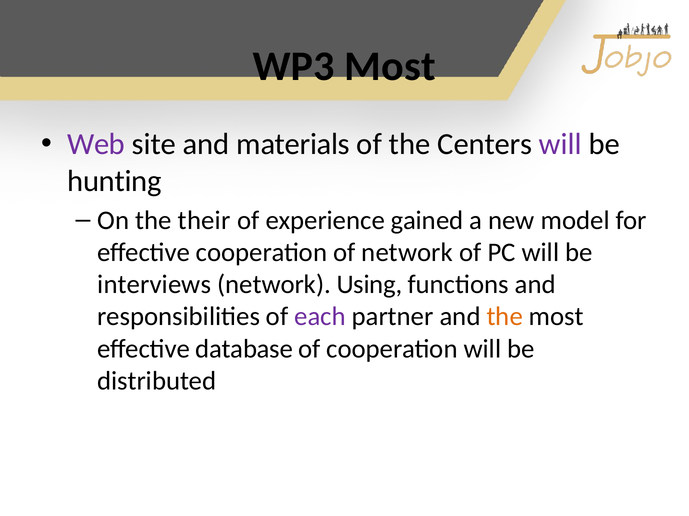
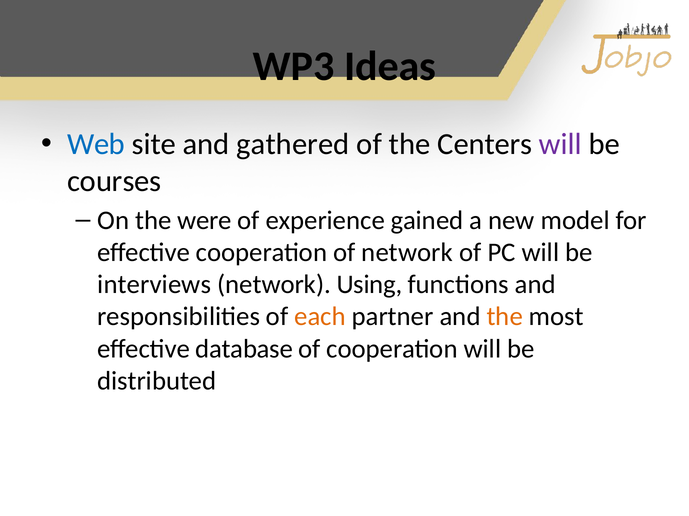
WP3 Most: Most -> Ideas
Web colour: purple -> blue
materials: materials -> gathered
hunting: hunting -> courses
their: their -> were
each colour: purple -> orange
